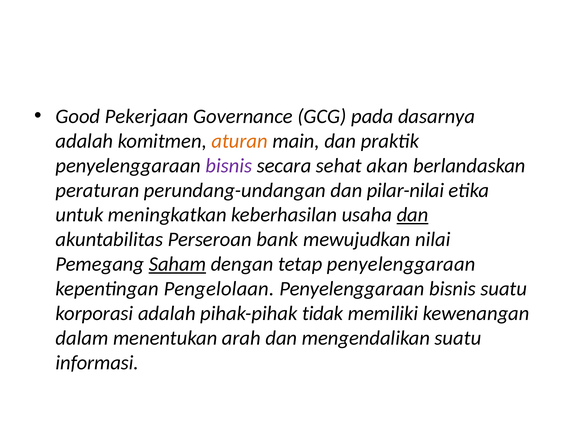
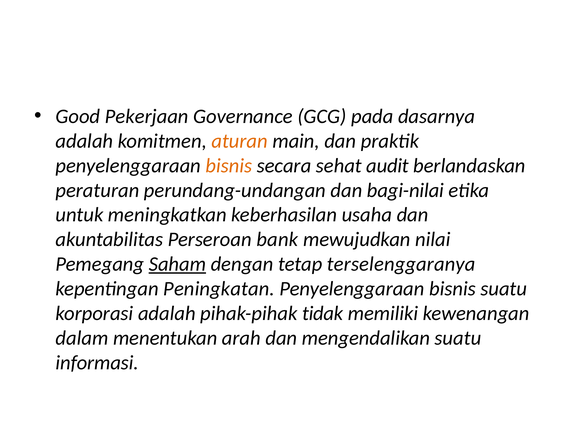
bisnis at (229, 166) colour: purple -> orange
akan: akan -> audit
pilar-nilai: pilar-nilai -> bagi-nilai
dan at (413, 215) underline: present -> none
tetap penyelenggaraan: penyelenggaraan -> terselenggaranya
Pengelolaan: Pengelolaan -> Peningkatan
